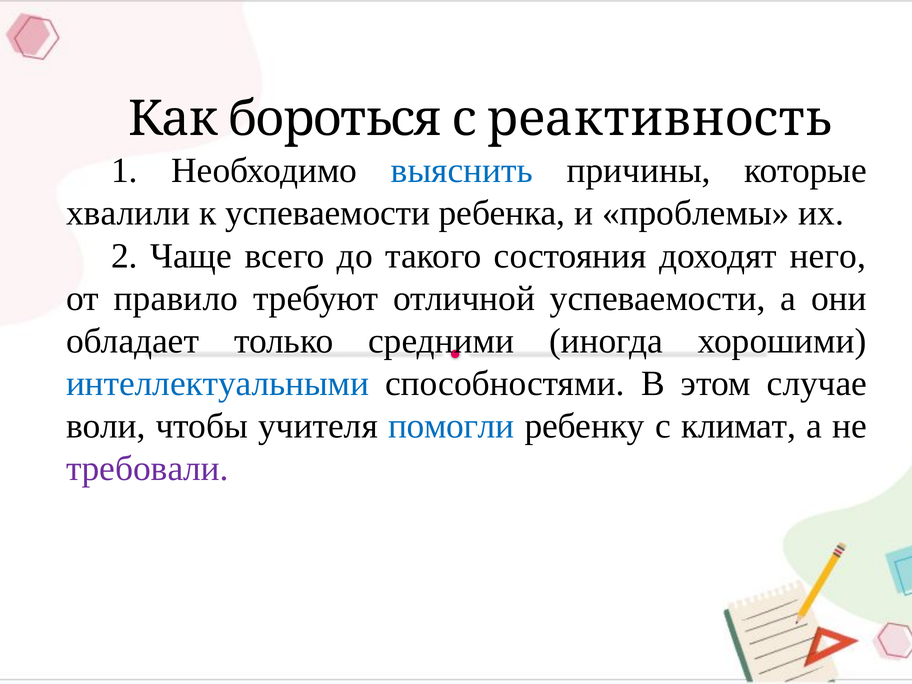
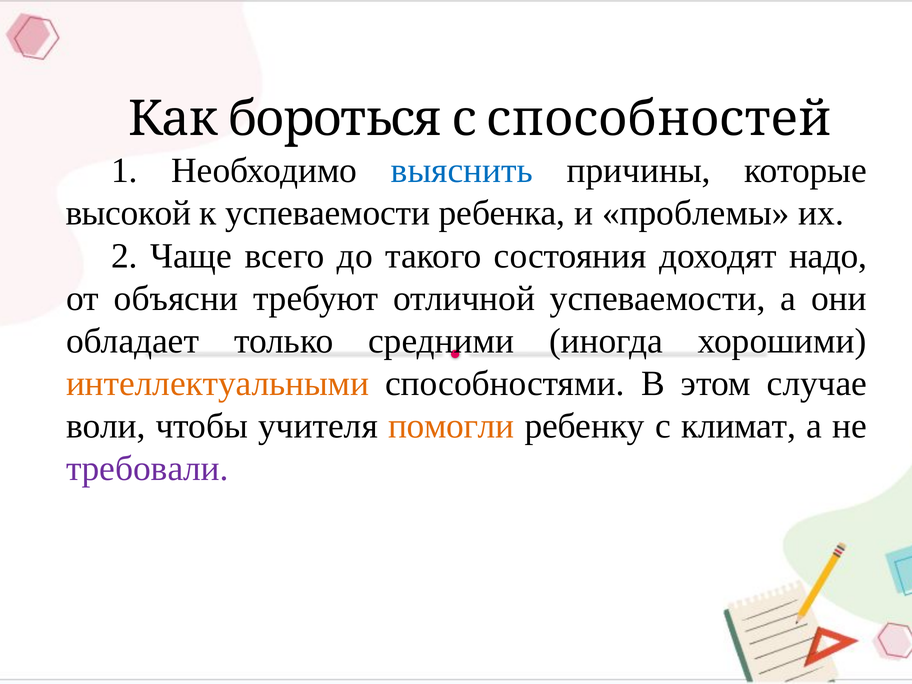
реактивность: реактивность -> способностей
хвалили: хвалили -> высокой
него: него -> надо
правило: правило -> объясни
интеллектуальными colour: blue -> orange
помогли colour: blue -> orange
